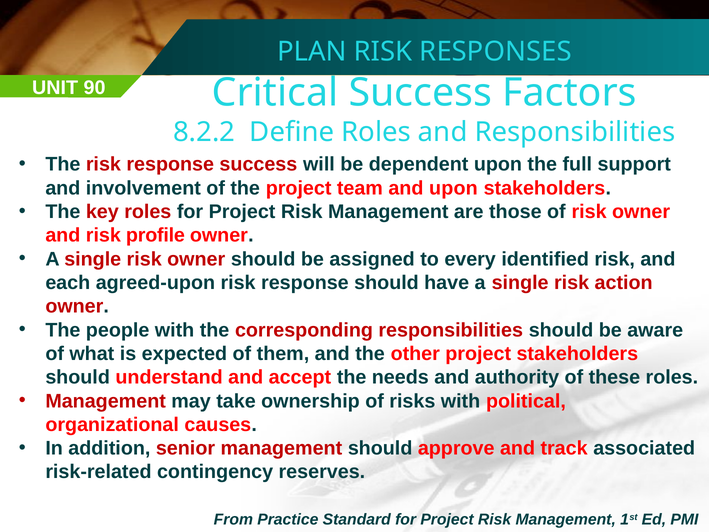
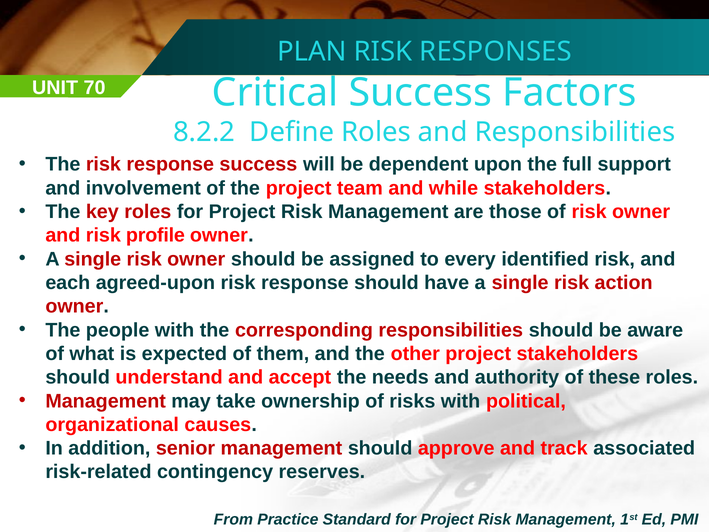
90: 90 -> 70
and upon: upon -> while
